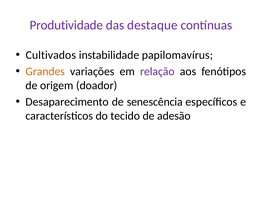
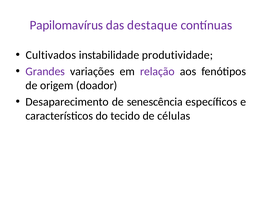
Produtividade: Produtividade -> Papilomavírus
papilomavírus: papilomavírus -> produtividade
Grandes colour: orange -> purple
adesão: adesão -> células
